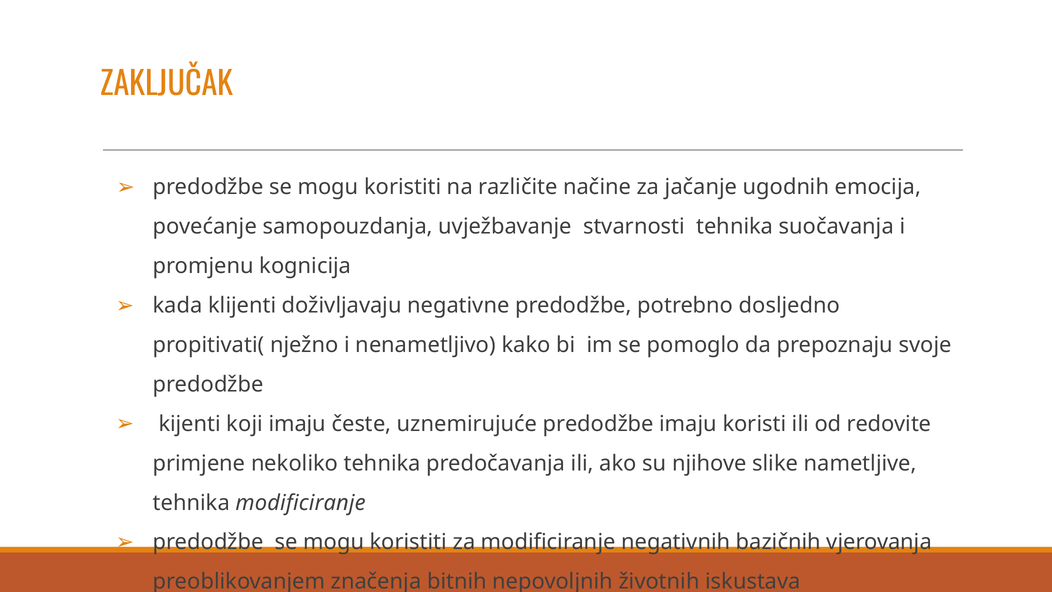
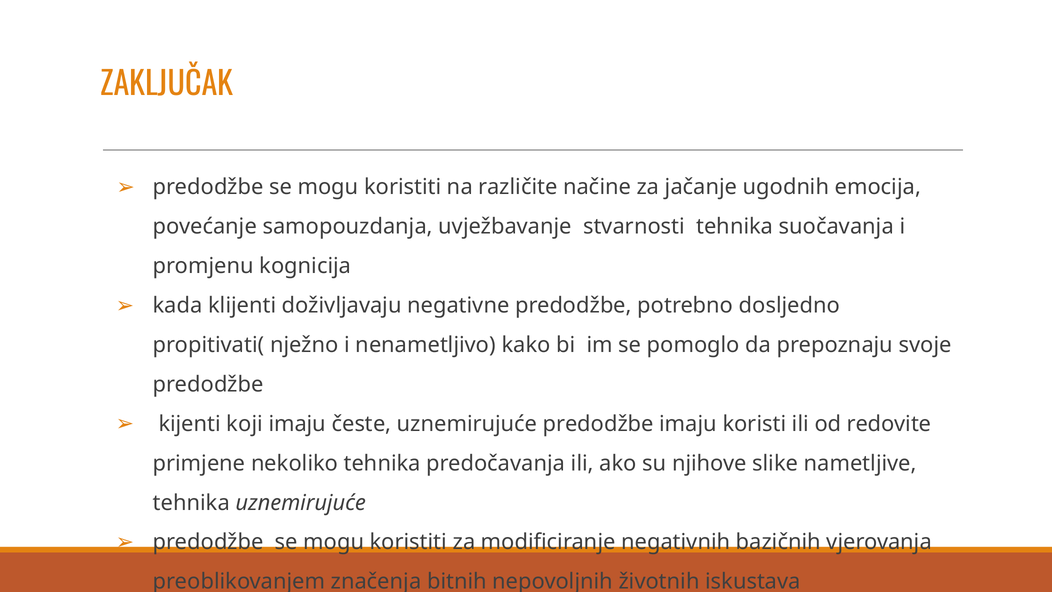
tehnika modificiranje: modificiranje -> uznemirujuće
